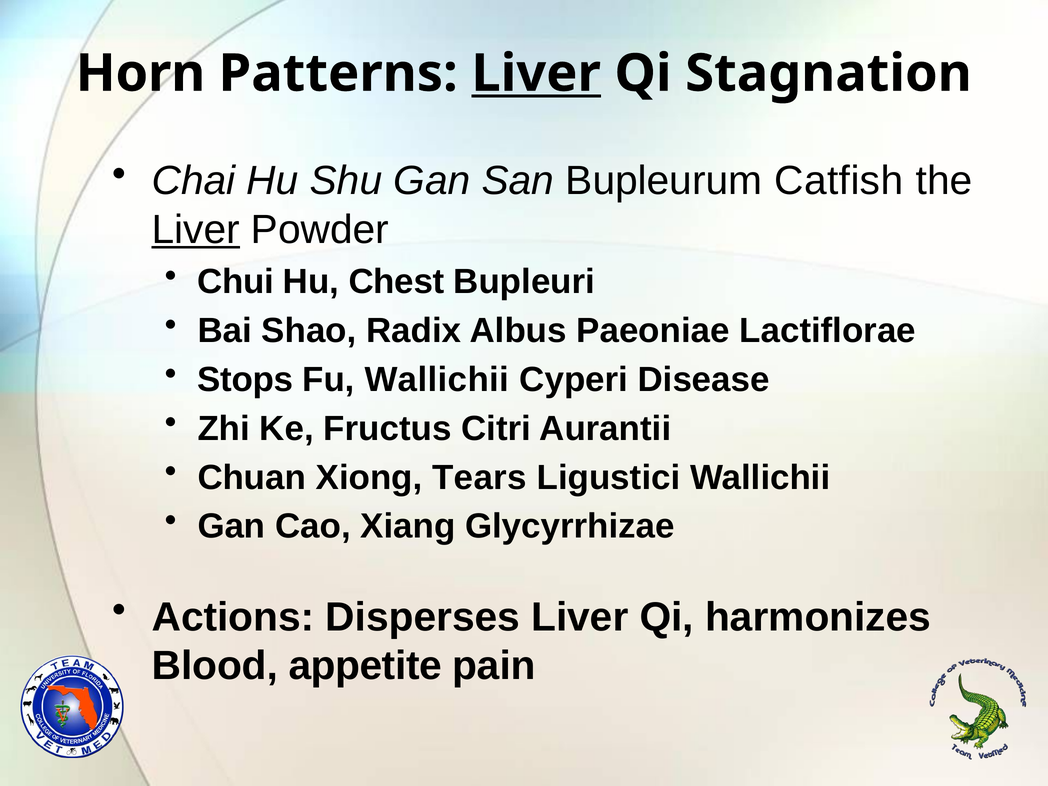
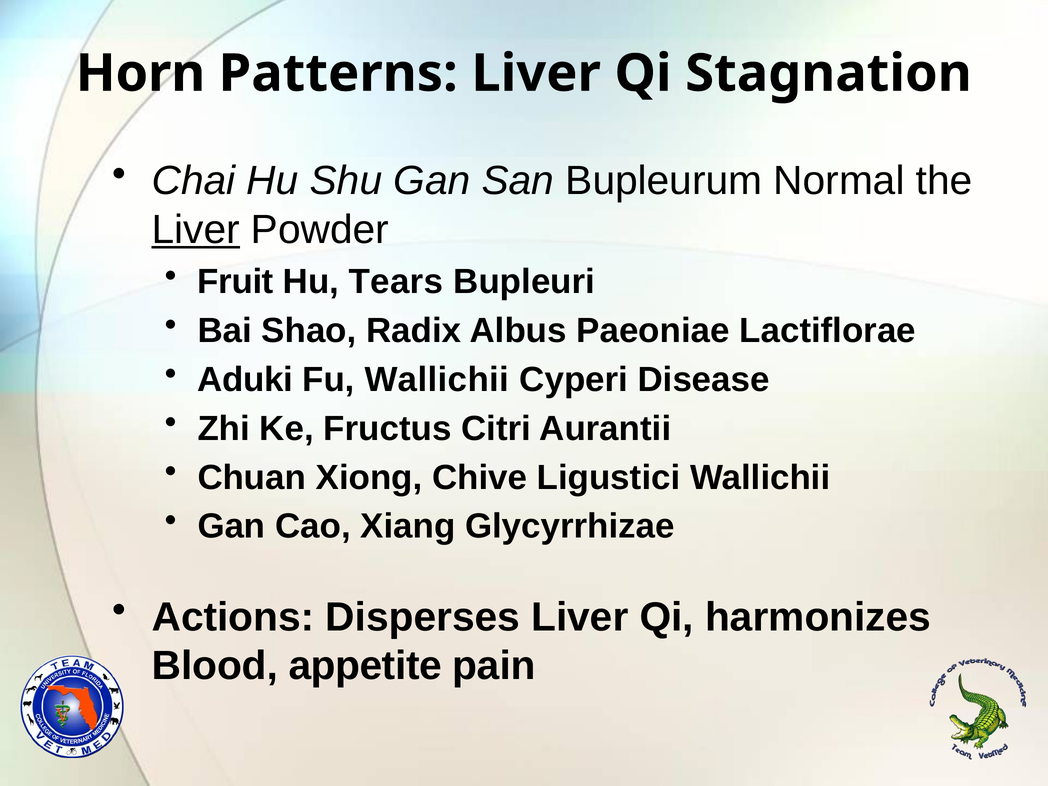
Liver at (536, 73) underline: present -> none
Catfish: Catfish -> Normal
Chui: Chui -> Fruit
Chest: Chest -> Tears
Stops: Stops -> Aduki
Tears: Tears -> Chive
